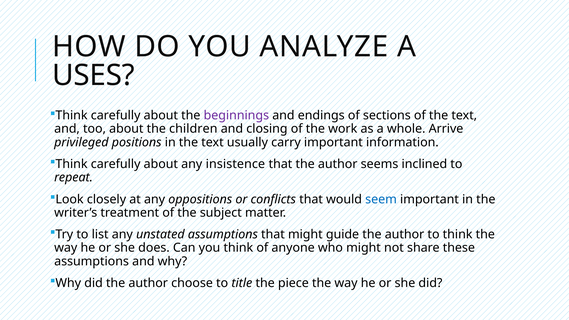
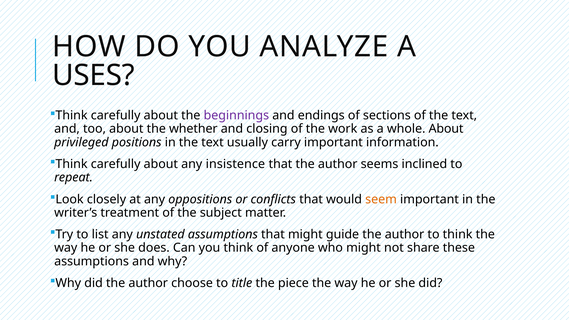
children: children -> whether
whole Arrive: Arrive -> About
seem colour: blue -> orange
